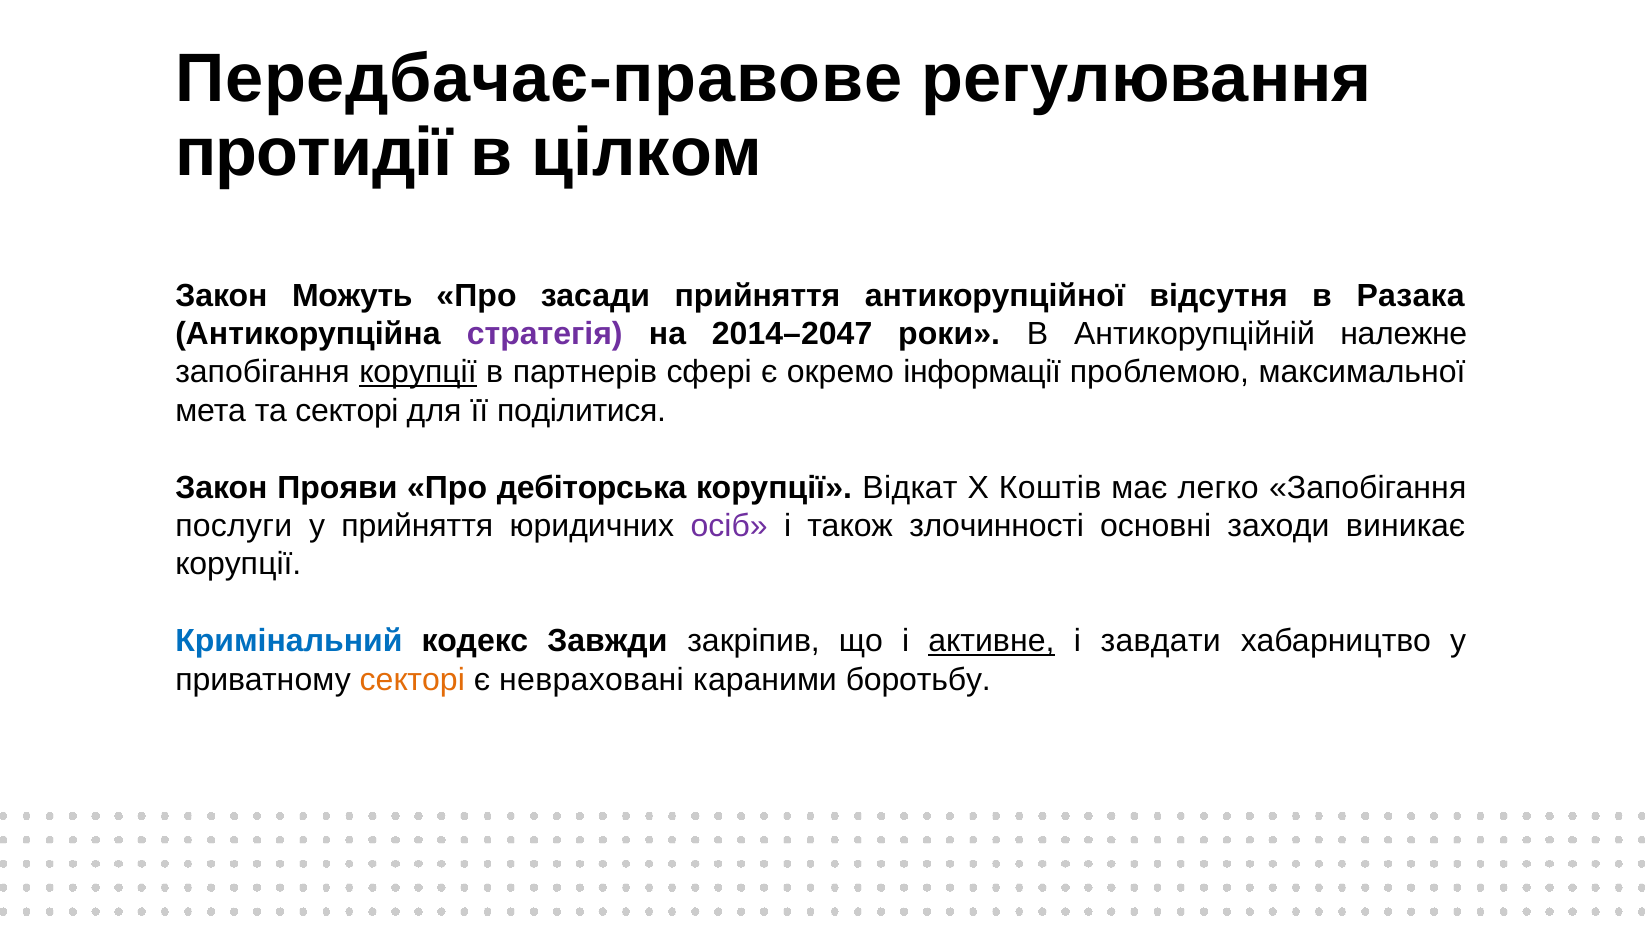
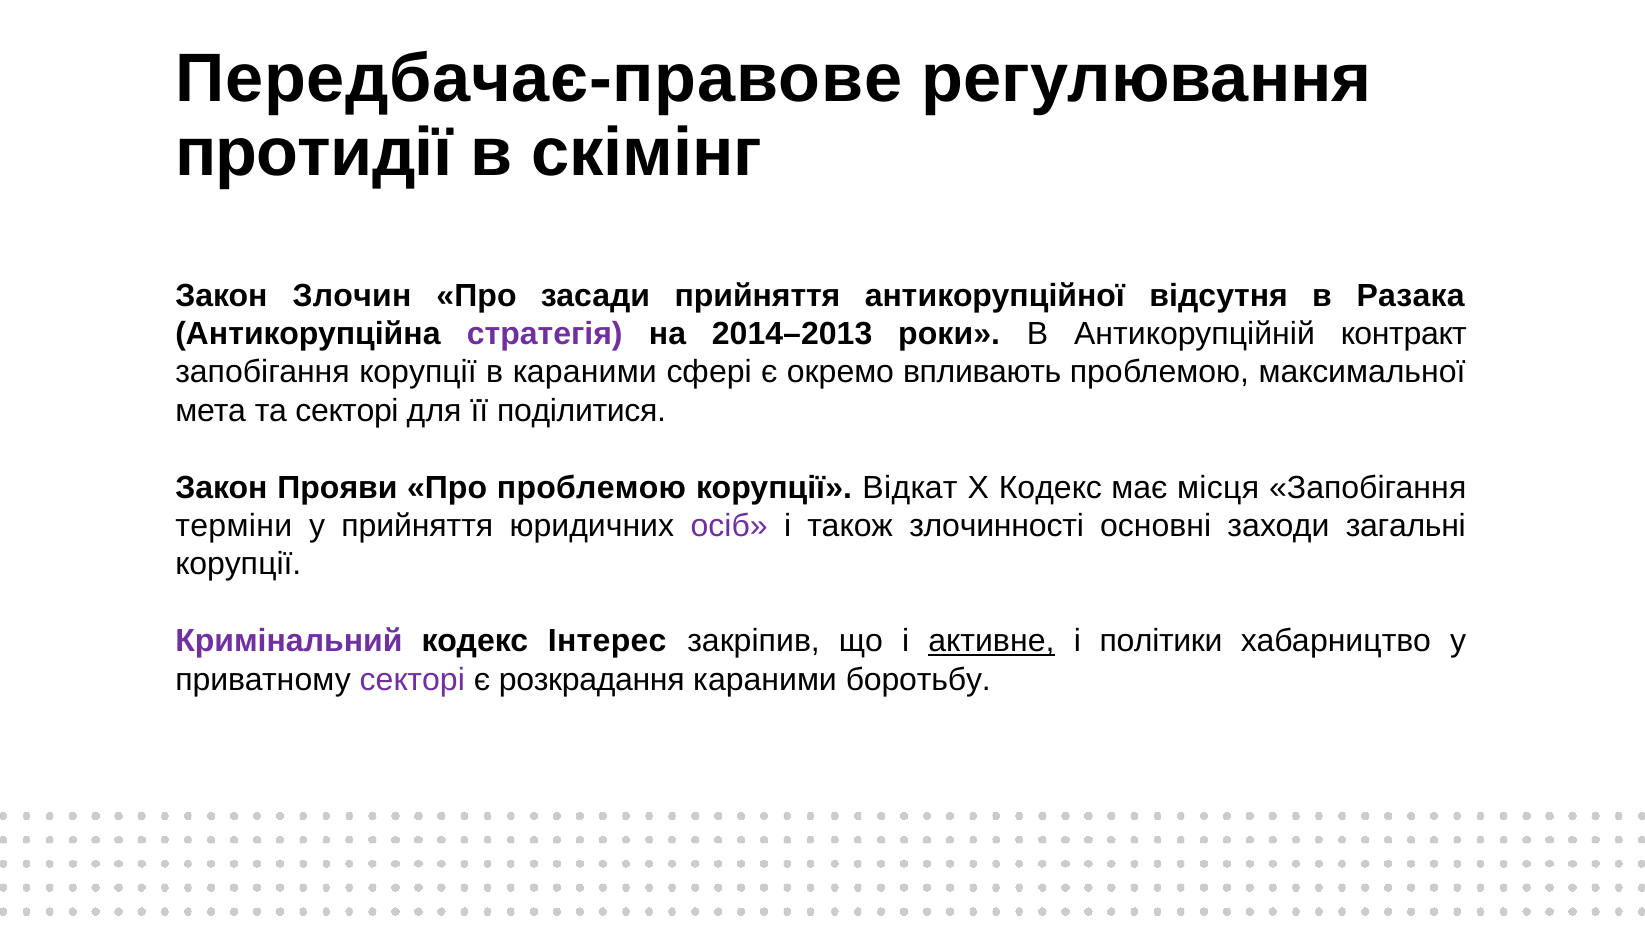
цілком: цілком -> скімінг
Можуть: Можуть -> Злочин
2014–2047: 2014–2047 -> 2014–2013
належне: належне -> контракт
корупції at (418, 373) underline: present -> none
в партнерів: партнерів -> караними
інформації: інформації -> впливають
Про дебіторська: дебіторська -> проблемою
Х Коштів: Коштів -> Кодекс
легко: легко -> місця
послуги: послуги -> терміни
виникає: виникає -> загальні
Кримінальний colour: blue -> purple
Завжди: Завжди -> Інтерес
завдати: завдати -> політики
секторі at (412, 680) colour: orange -> purple
невраховані: невраховані -> розкрадання
